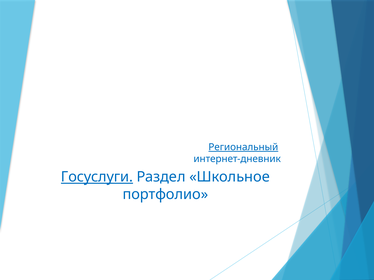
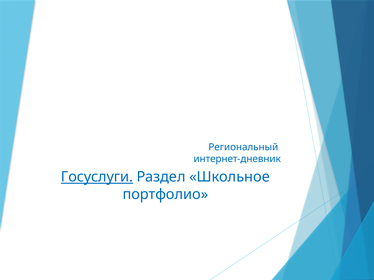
Региональный underline: present -> none
